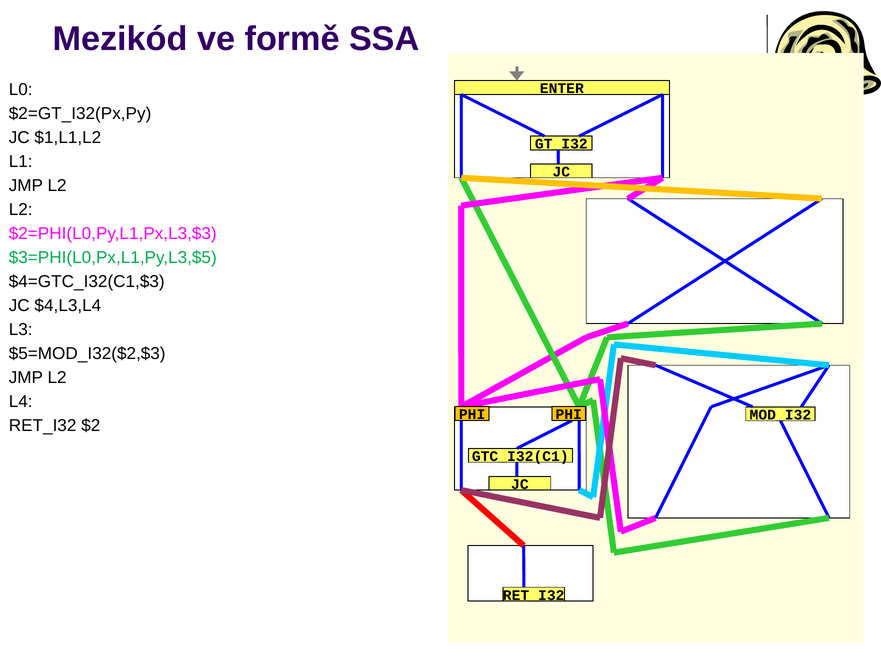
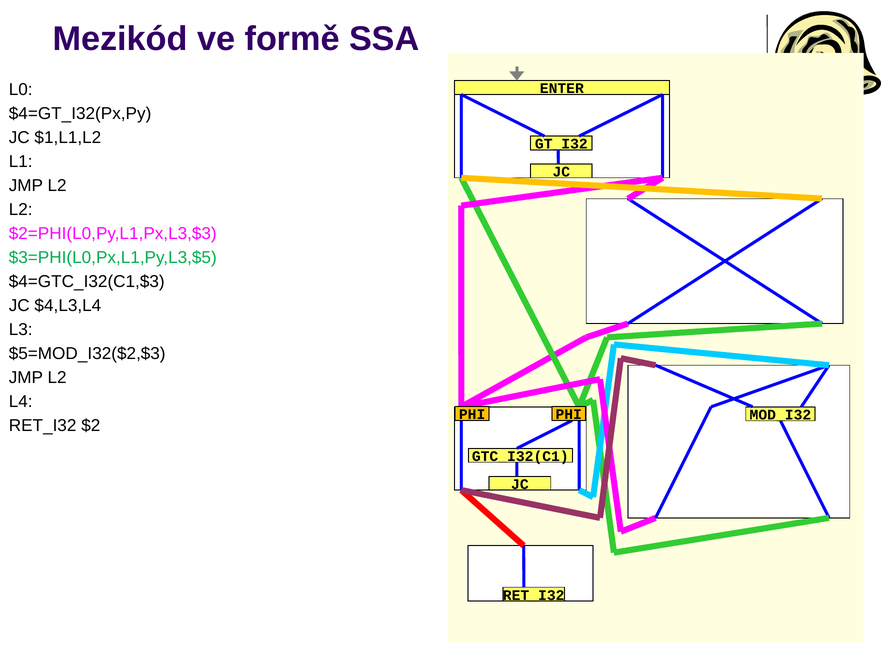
$2=GT_I32(Px,Py: $2=GT_I32(Px,Py -> $4=GT_I32(Px,Py
